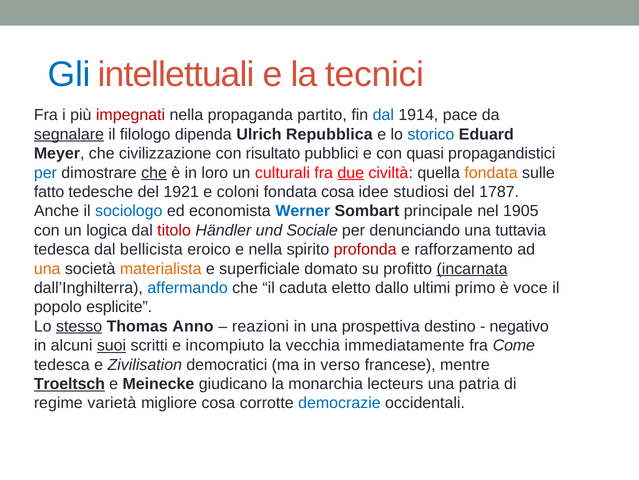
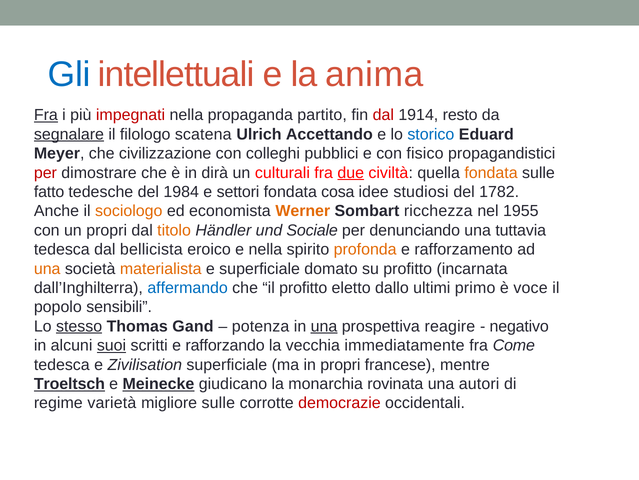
tecnici: tecnici -> anima
Fra at (46, 115) underline: none -> present
dal at (383, 115) colour: blue -> red
pace: pace -> resto
dipenda: dipenda -> scatena
Repubblica: Repubblica -> Accettando
risultato: risultato -> colleghi
quasi: quasi -> fisico
per at (45, 172) colour: blue -> red
che at (154, 172) underline: present -> none
loro: loro -> dirà
1921: 1921 -> 1984
coloni: coloni -> settori
1787: 1787 -> 1782
sociologo colour: blue -> orange
Werner colour: blue -> orange
principale: principale -> ricchezza
1905: 1905 -> 1955
un logica: logica -> propri
titolo colour: red -> orange
profonda colour: red -> orange
incarnata underline: present -> none
il caduta: caduta -> profitto
esplicite: esplicite -> sensibili
Anno: Anno -> Gand
reazioni: reazioni -> potenza
una at (324, 326) underline: none -> present
destino: destino -> reagire
incompiuto: incompiuto -> rafforzando
Zivilisation democratici: democratici -> superficiale
in verso: verso -> propri
Meinecke underline: none -> present
lecteurs: lecteurs -> rovinata
patria: patria -> autori
migliore cosa: cosa -> sulle
democrazie colour: blue -> red
